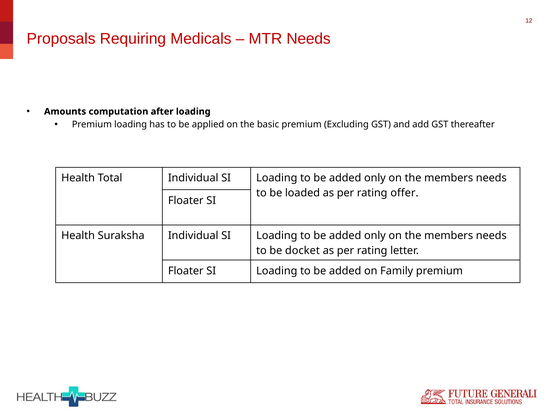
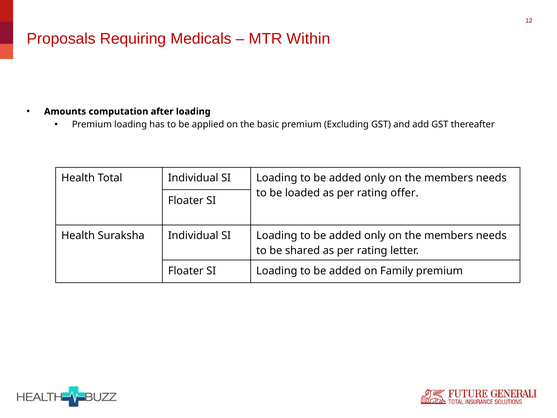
MTR Needs: Needs -> Within
docket: docket -> shared
